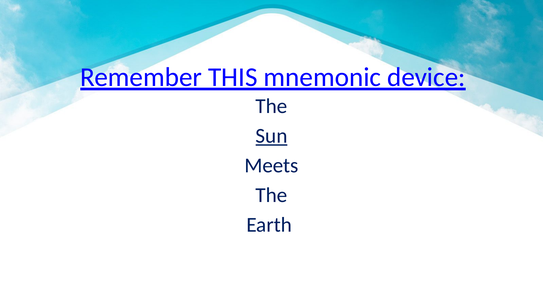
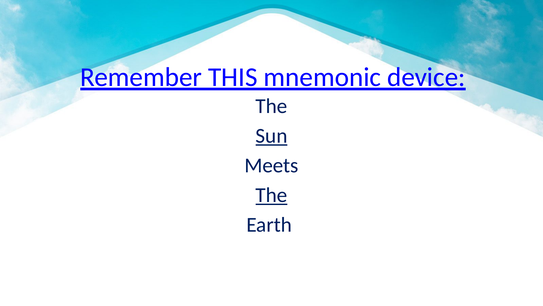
The at (272, 195) underline: none -> present
